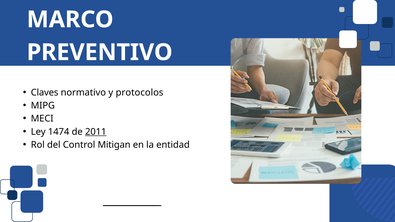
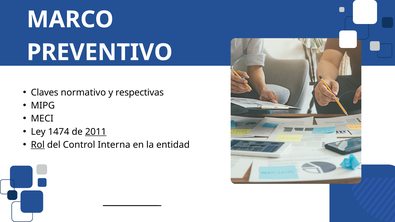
protocolos: protocolos -> respectivas
Rol underline: none -> present
Mitigan: Mitigan -> Interna
